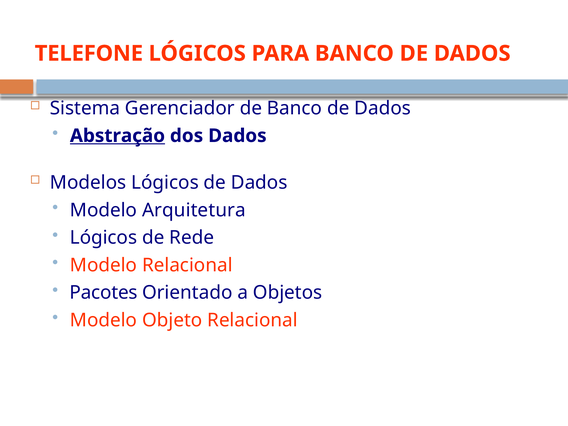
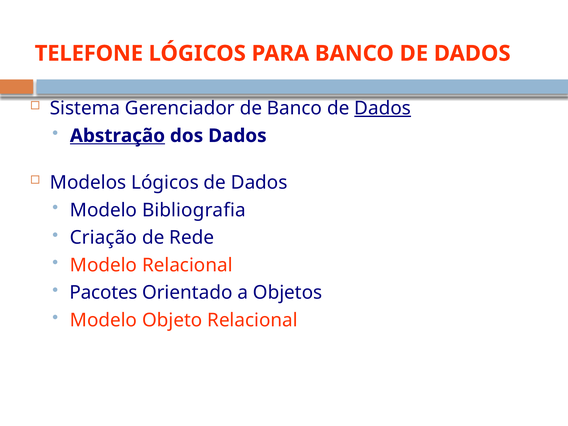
Dados at (383, 108) underline: none -> present
Arquitetura: Arquitetura -> Bibliografia
Lógicos at (104, 238): Lógicos -> Criação
